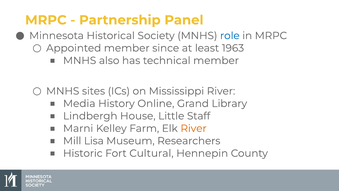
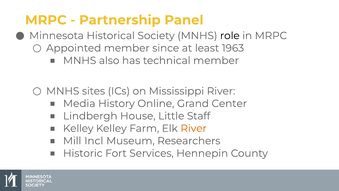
role colour: blue -> black
Library: Library -> Center
Marni at (78, 128): Marni -> Kelley
Lisa: Lisa -> Incl
Cultural: Cultural -> Services
